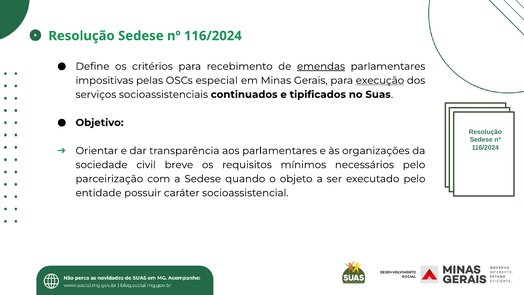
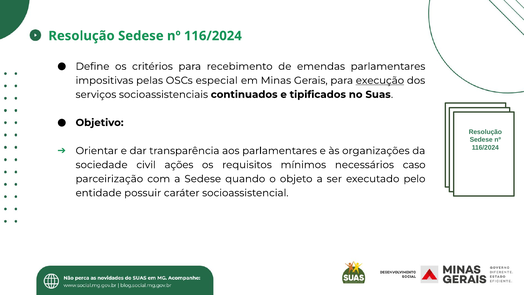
emendas underline: present -> none
breve: breve -> ações
necessários pelo: pelo -> caso
